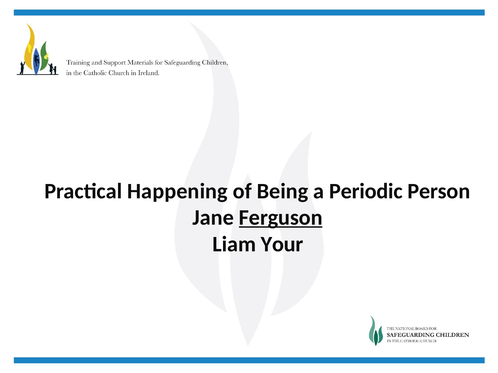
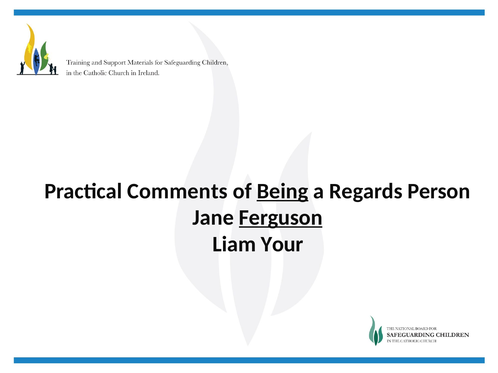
Happening: Happening -> Comments
Being underline: none -> present
Periodic: Periodic -> Regards
